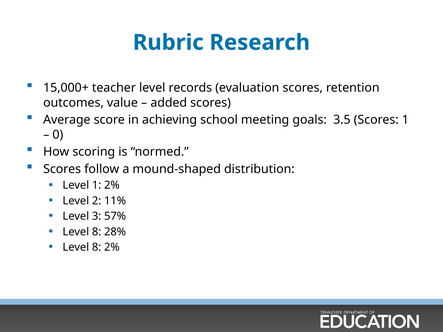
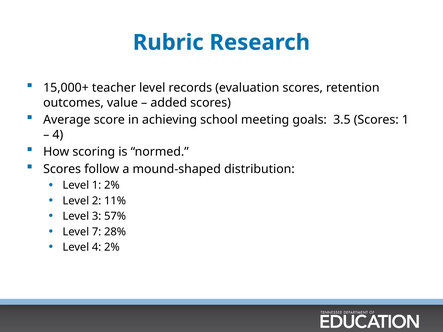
0 at (58, 135): 0 -> 4
8 at (97, 232): 8 -> 7
8 at (97, 247): 8 -> 4
